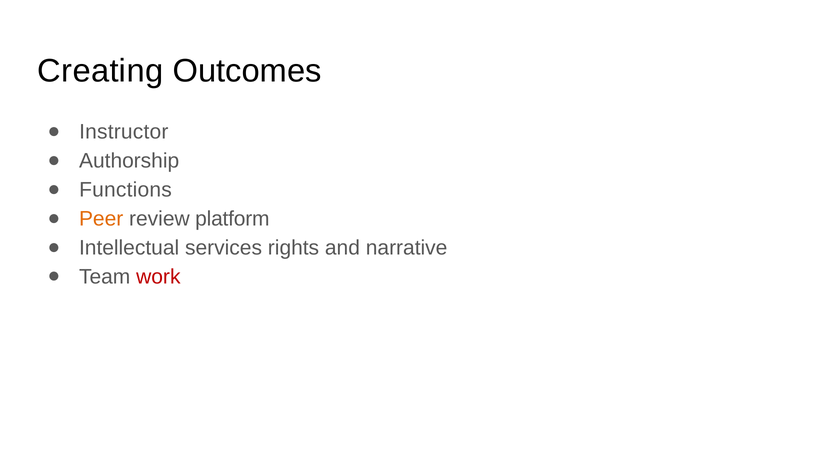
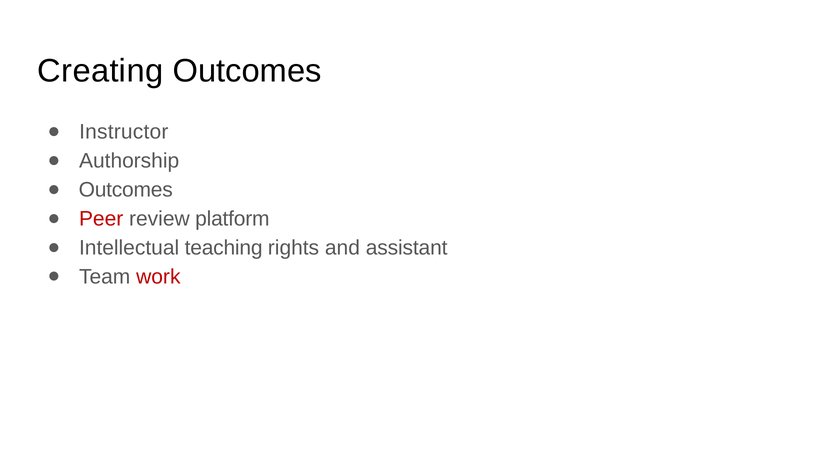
Functions at (126, 190): Functions -> Outcomes
Peer colour: orange -> red
services: services -> teaching
narrative: narrative -> assistant
